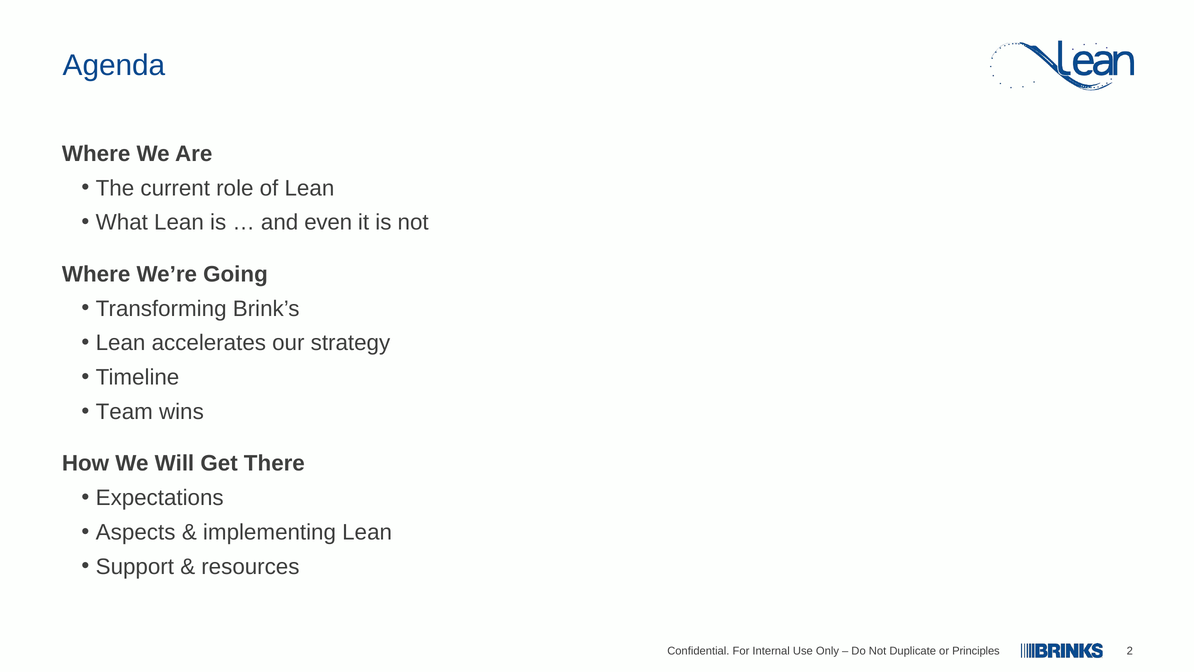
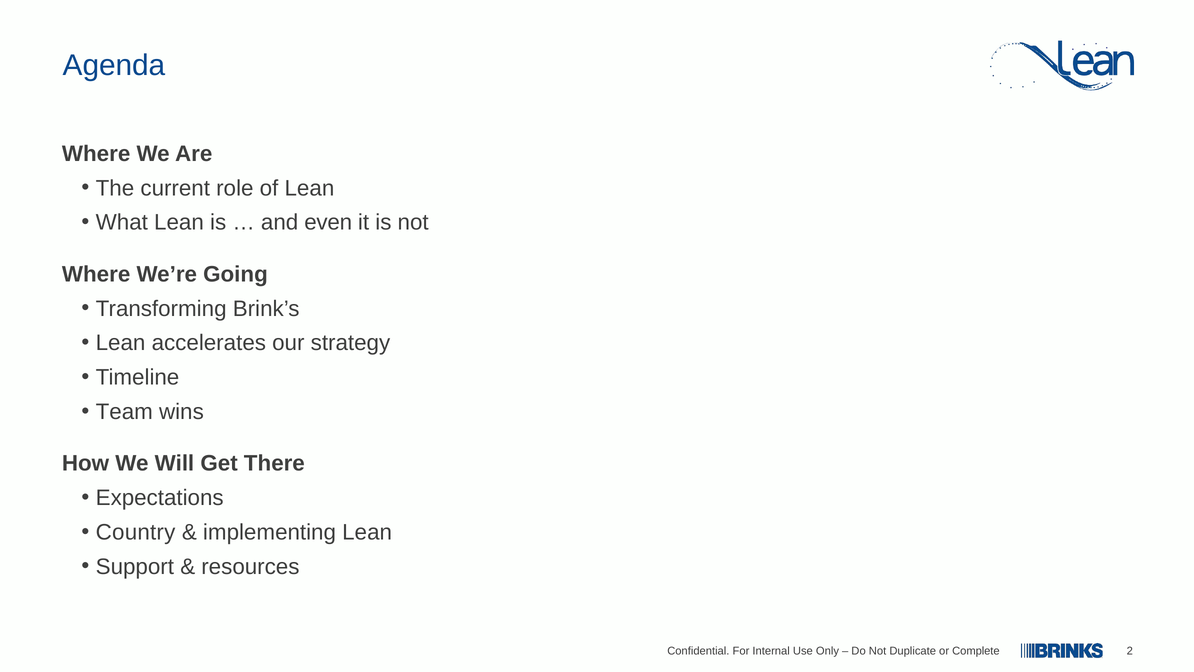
Aspects: Aspects -> Country
Principles: Principles -> Complete
